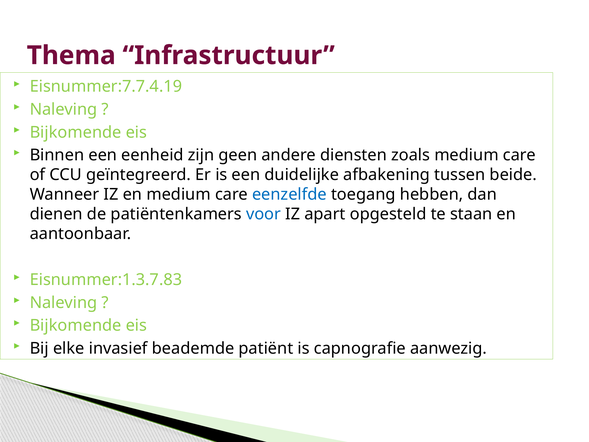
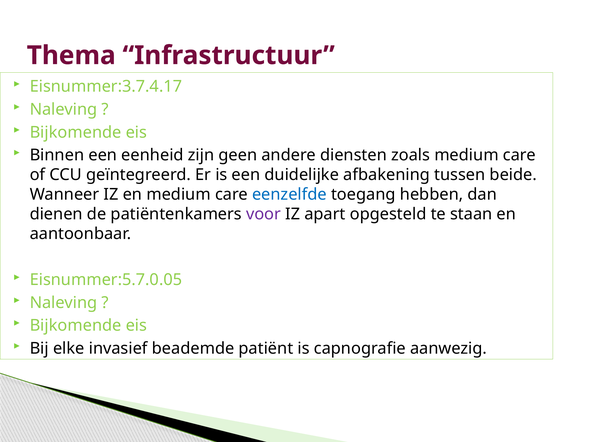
Eisnummer:7.7.4.19: Eisnummer:7.7.4.19 -> Eisnummer:3.7.4.17
voor colour: blue -> purple
Eisnummer:1.3.7.83: Eisnummer:1.3.7.83 -> Eisnummer:5.7.0.05
